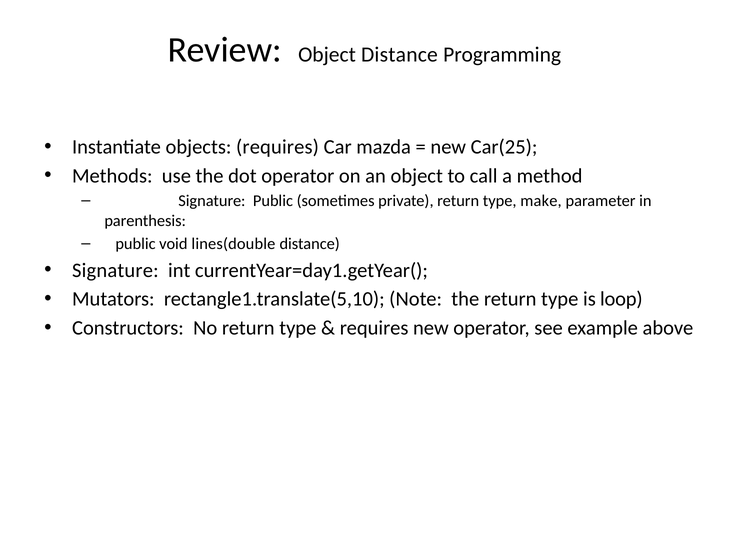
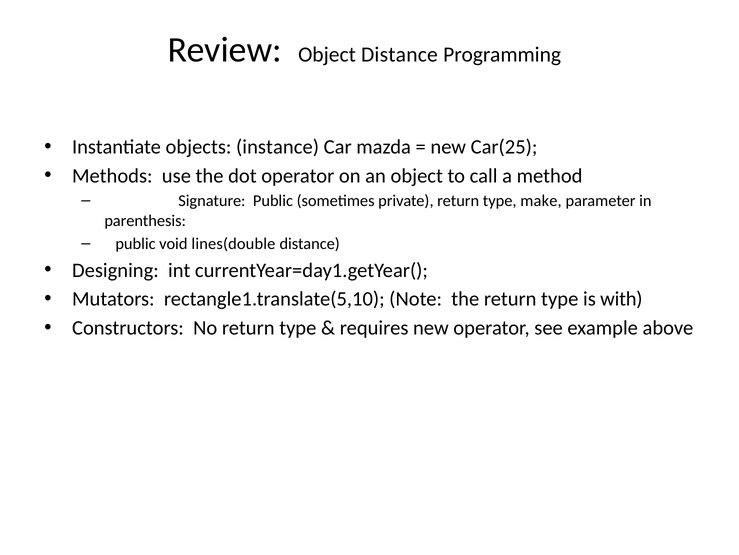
objects requires: requires -> instance
Signature at (115, 270): Signature -> Designing
loop: loop -> with
